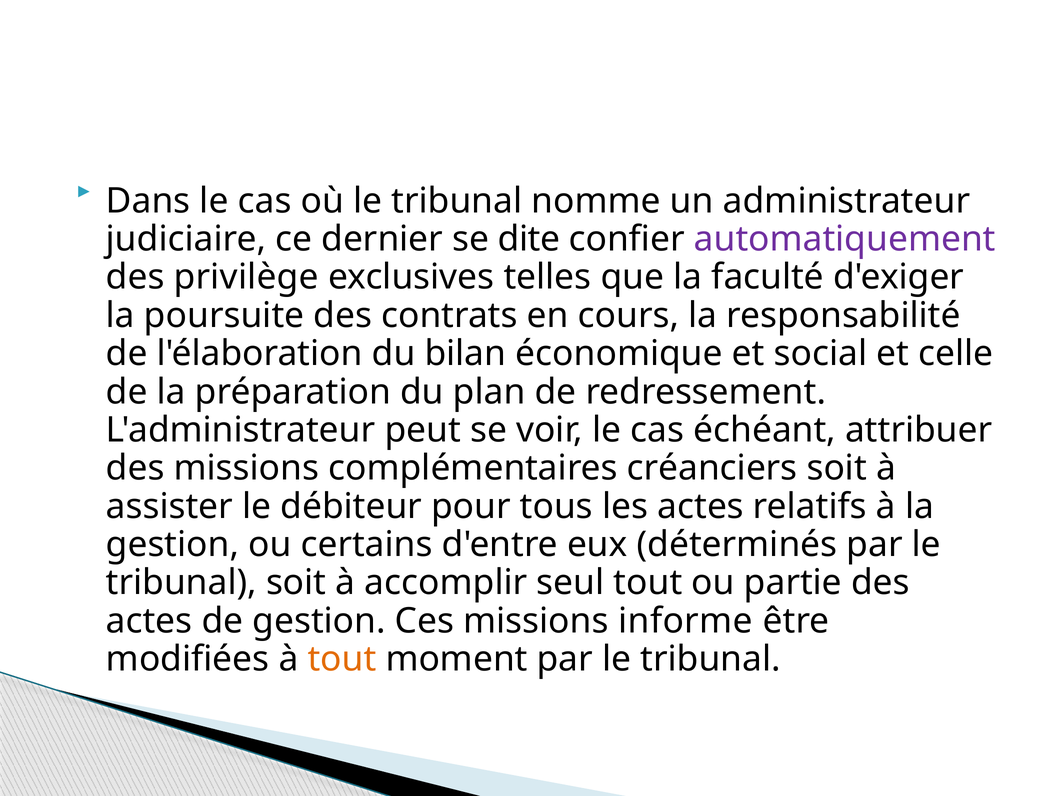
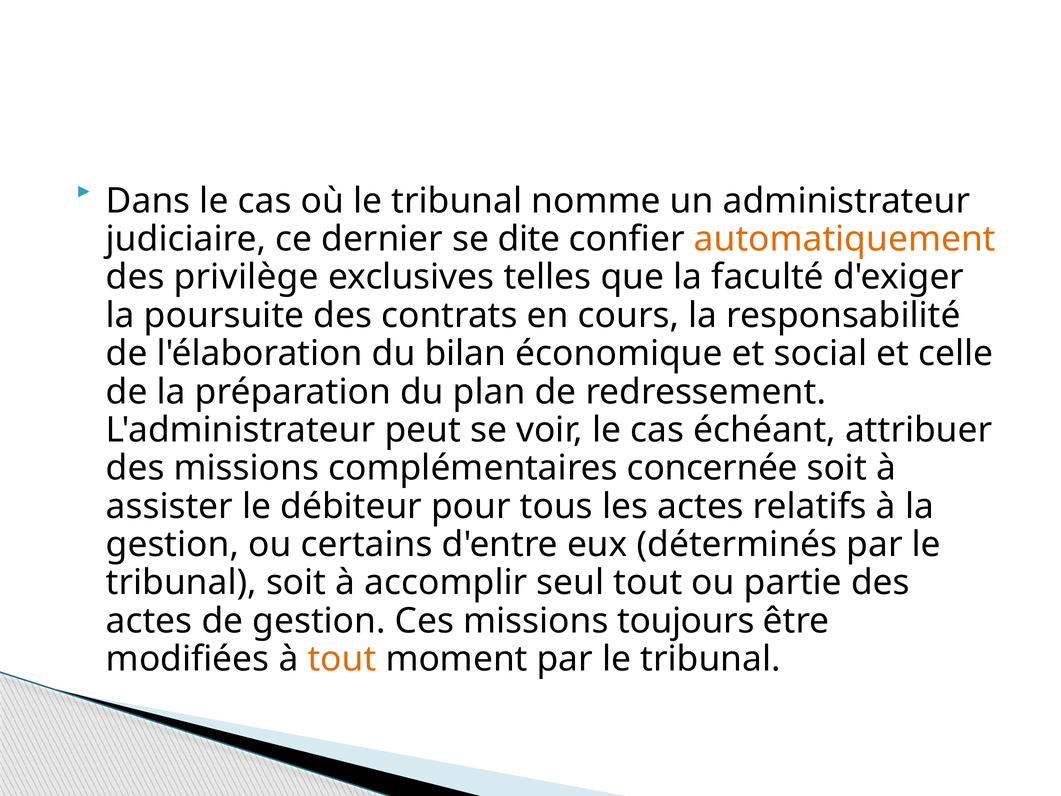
automatiquement colour: purple -> orange
créanciers: créanciers -> concernée
informe: informe -> toujours
